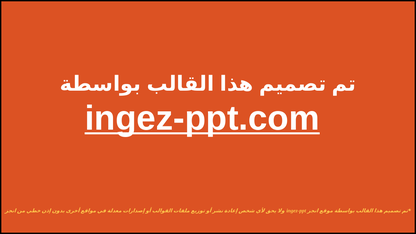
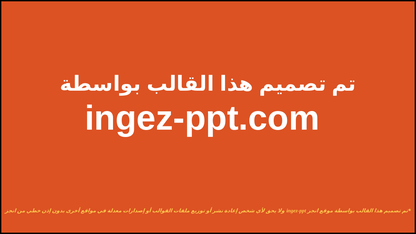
ingez-ppt.com underline: present -> none
